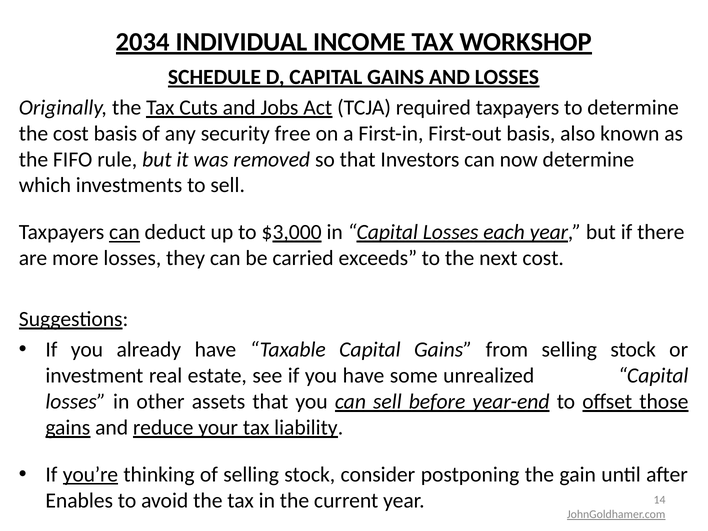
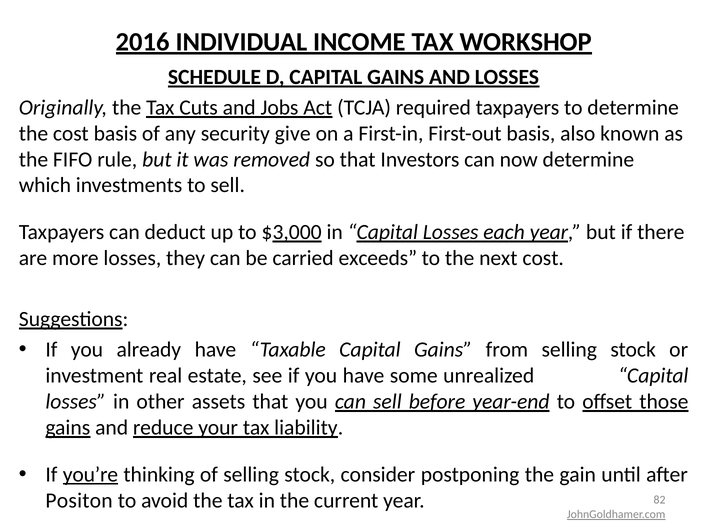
2034: 2034 -> 2016
free: free -> give
can at (124, 232) underline: present -> none
Enables: Enables -> Positon
14: 14 -> 82
